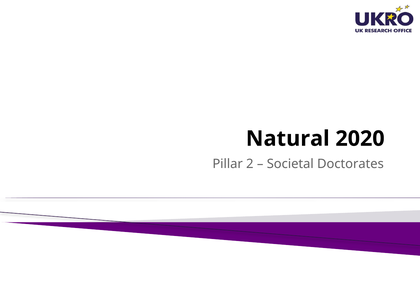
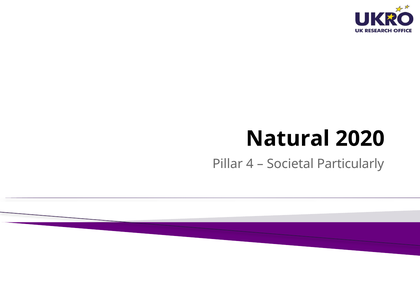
2: 2 -> 4
Doctorates: Doctorates -> Particularly
